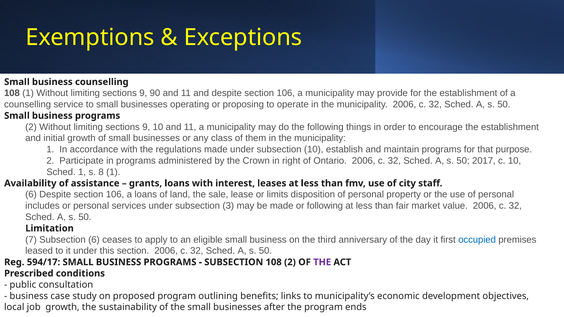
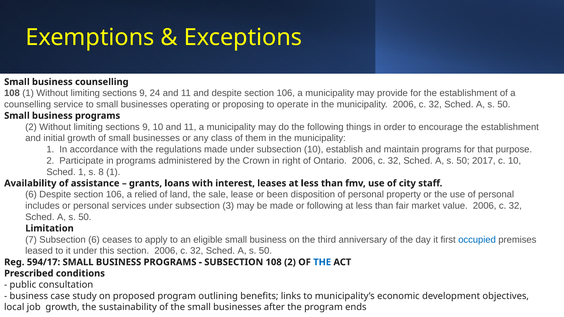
90: 90 -> 24
a loans: loans -> relied
limits: limits -> been
THE at (322, 262) colour: purple -> blue
